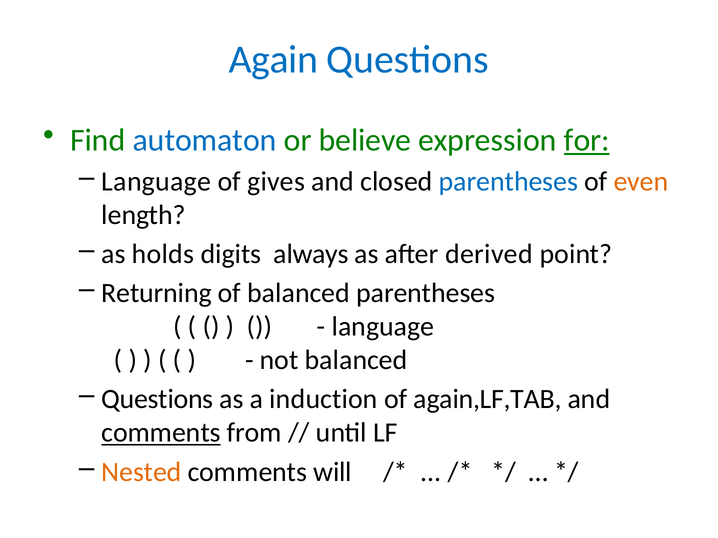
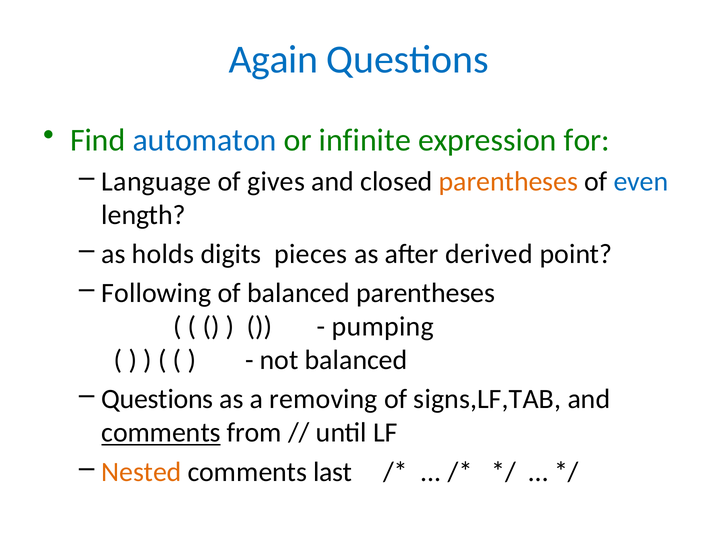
believe: believe -> infinite
for underline: present -> none
parentheses at (508, 182) colour: blue -> orange
even colour: orange -> blue
always: always -> pieces
Returning: Returning -> Following
language at (383, 327): language -> pumping
induction: induction -> removing
again,LF,TAB: again,LF,TAB -> signs,LF,TAB
will: will -> last
